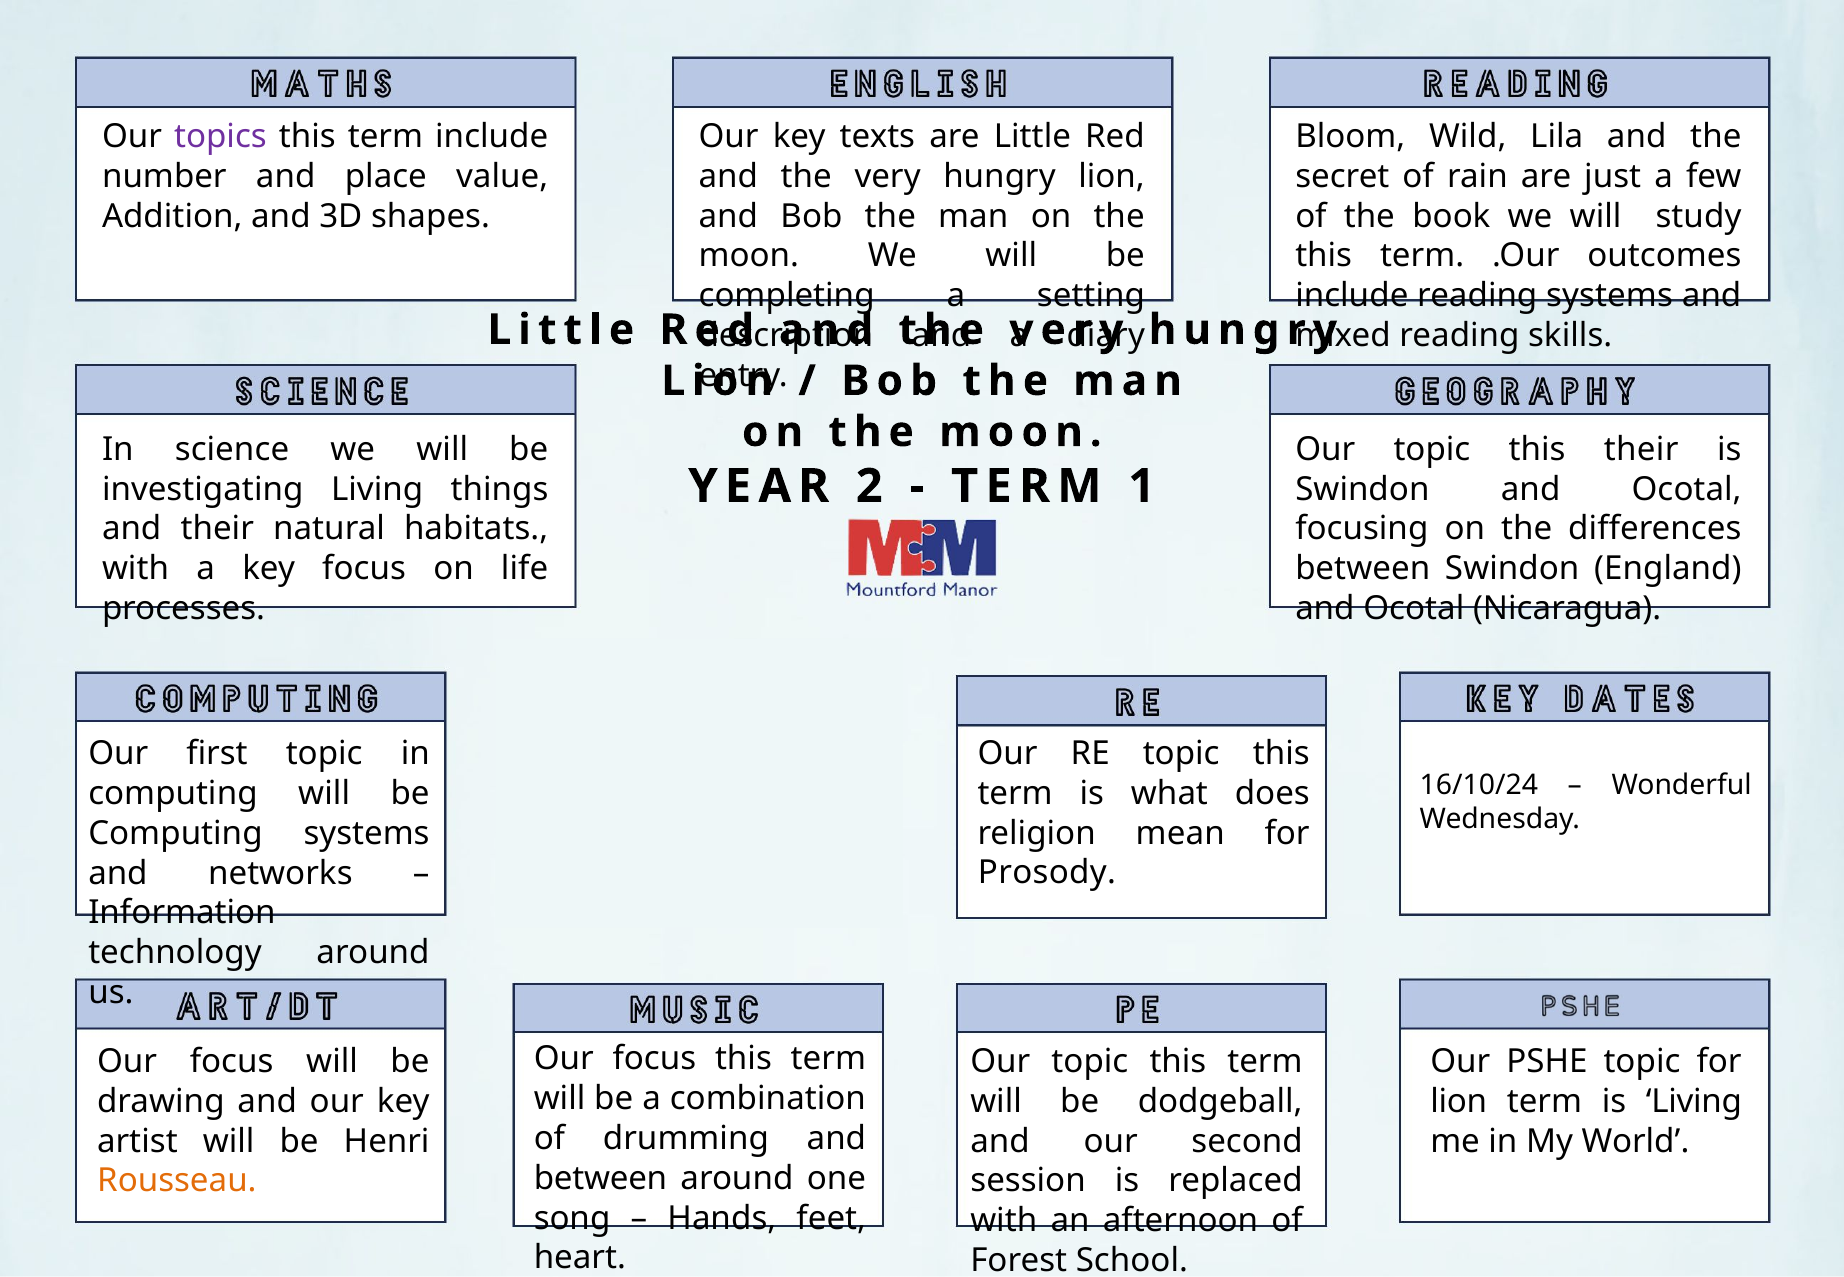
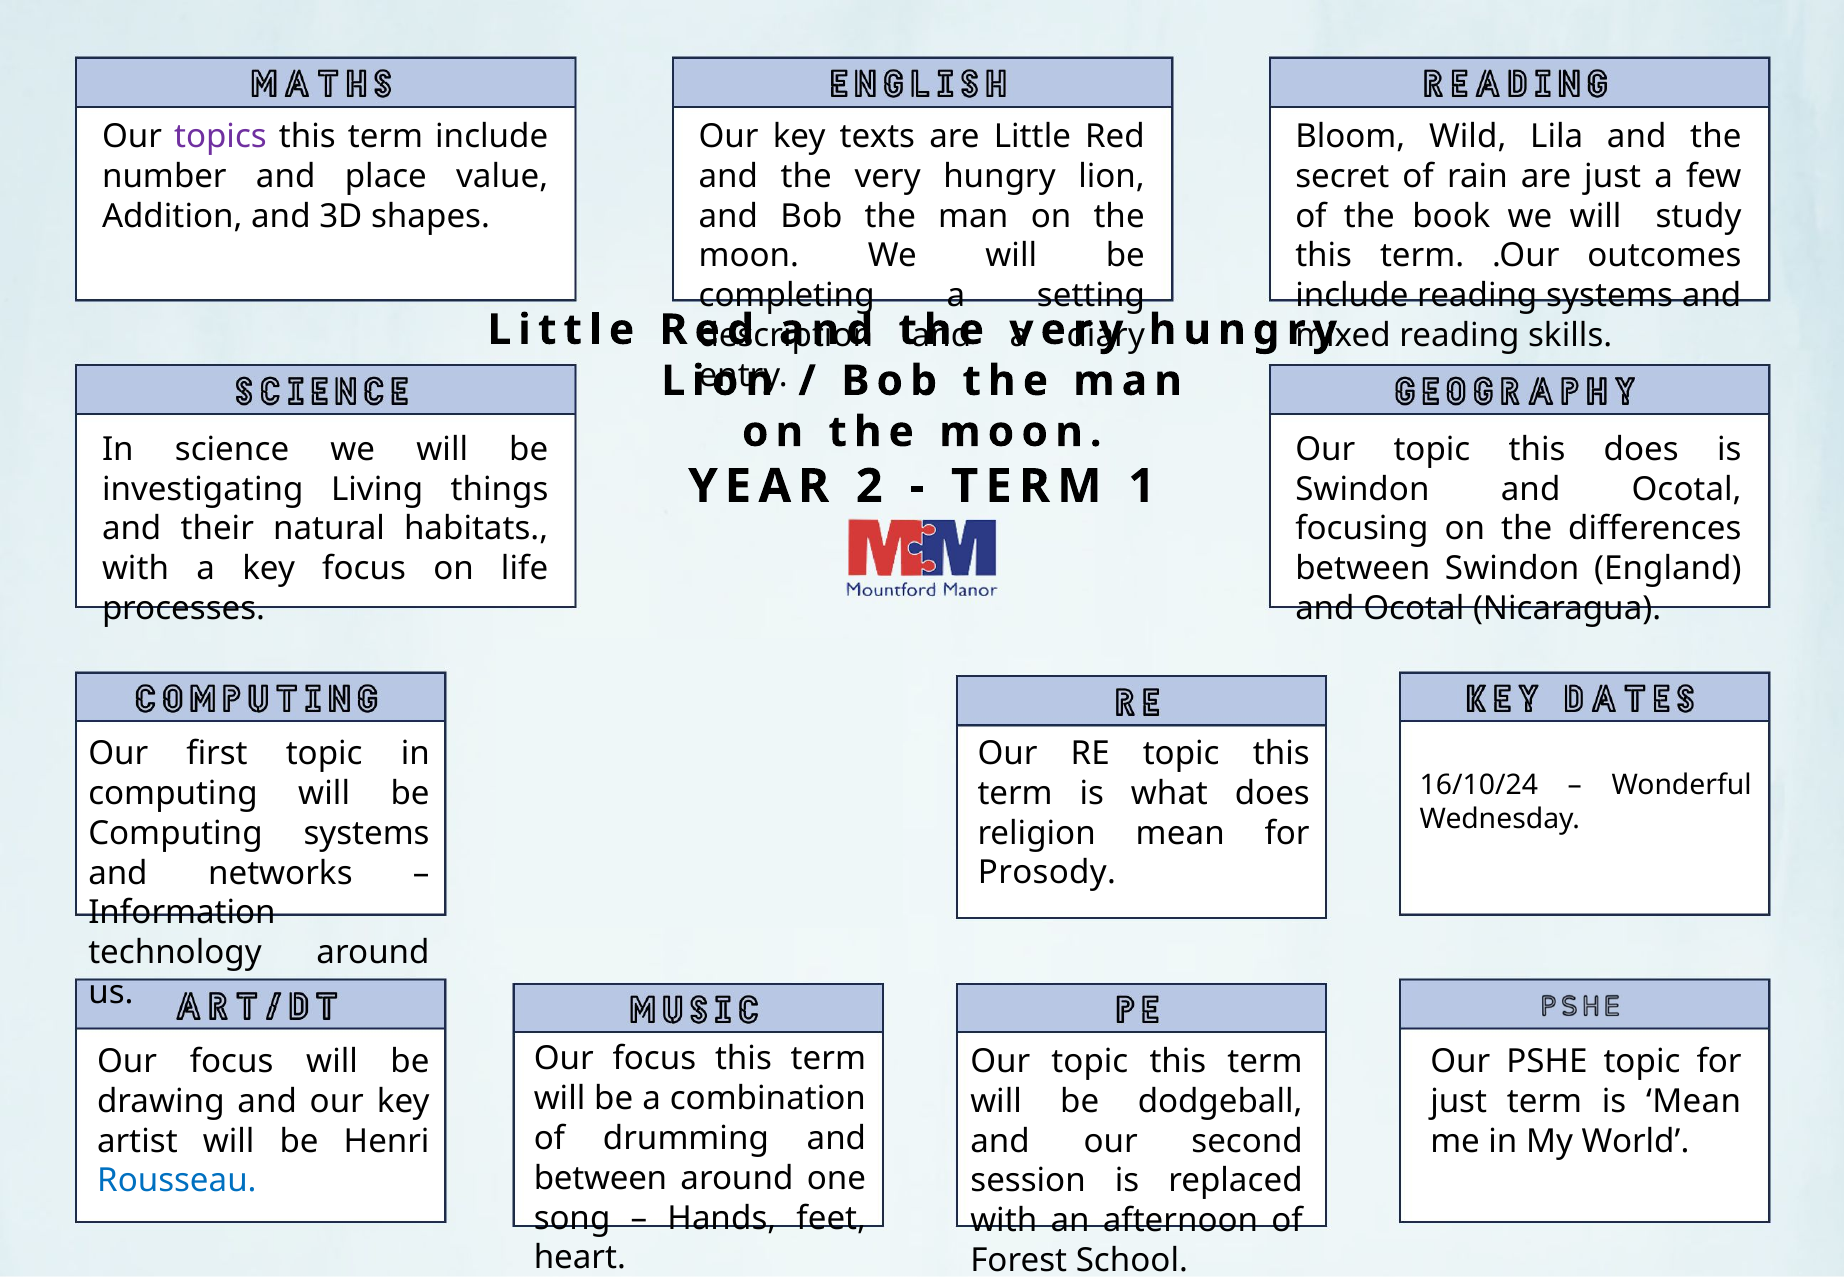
this their: their -> does
lion at (1459, 1101): lion -> just
is Living: Living -> Mean
Rousseau colour: orange -> blue
